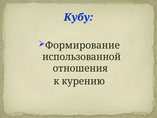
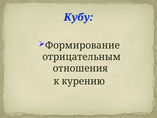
использованной: использованной -> отрицательным
